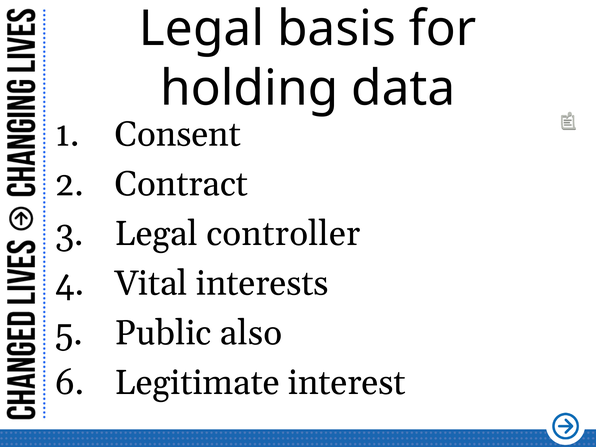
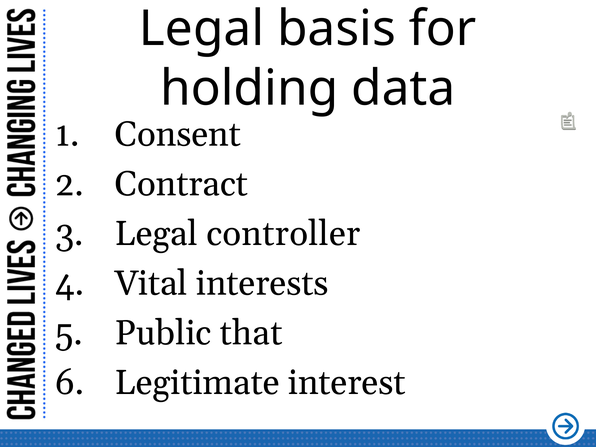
also: also -> that
